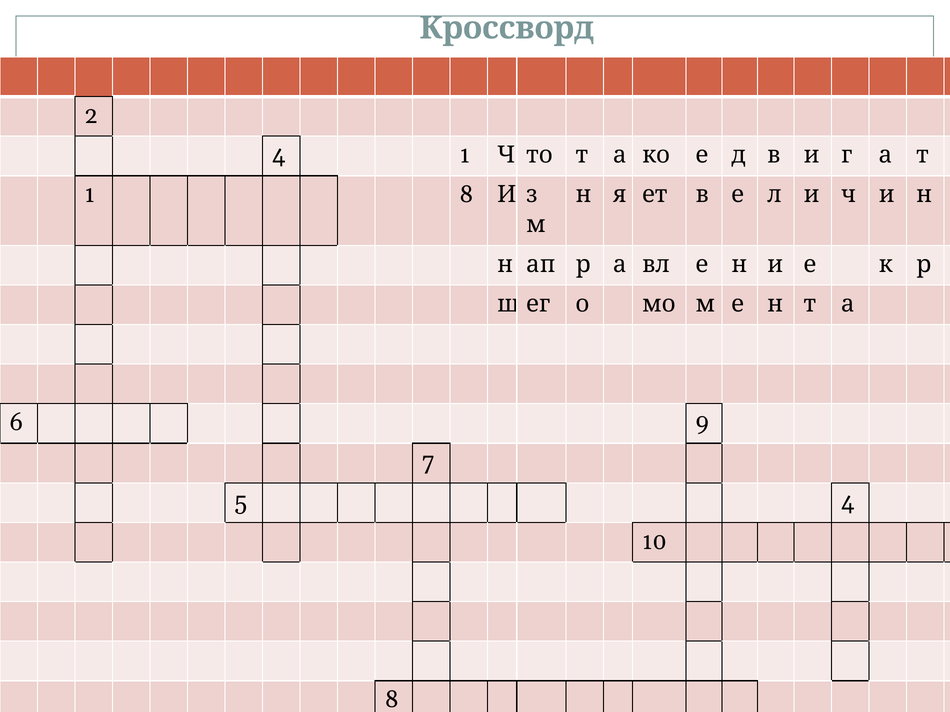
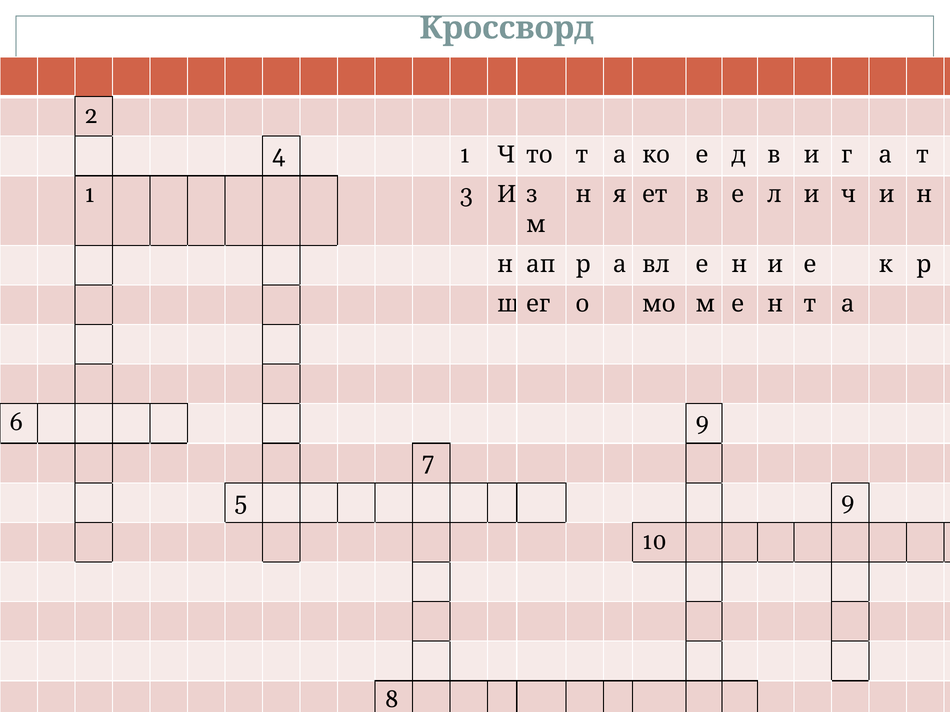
1 8: 8 -> 3
5 4: 4 -> 9
